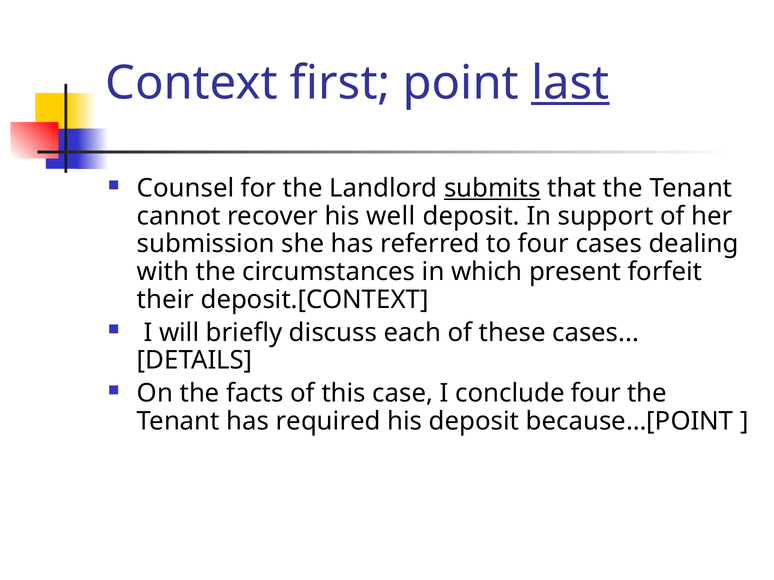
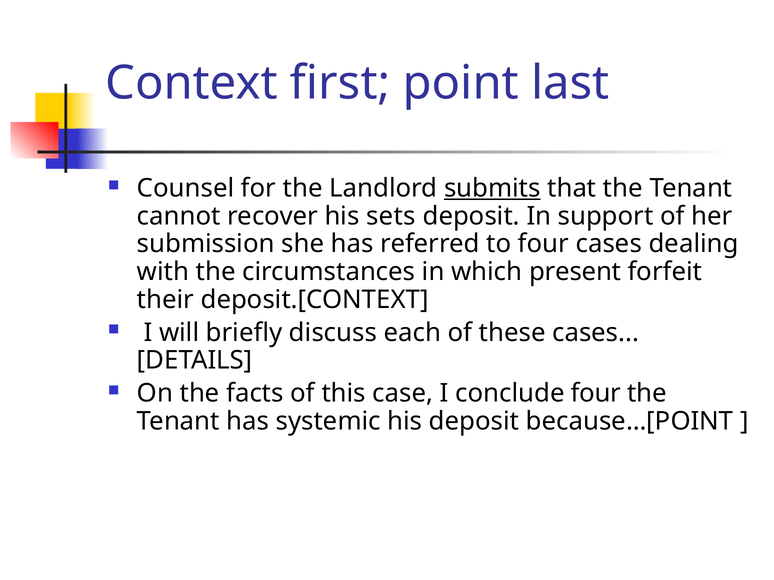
last underline: present -> none
well: well -> sets
required: required -> systemic
